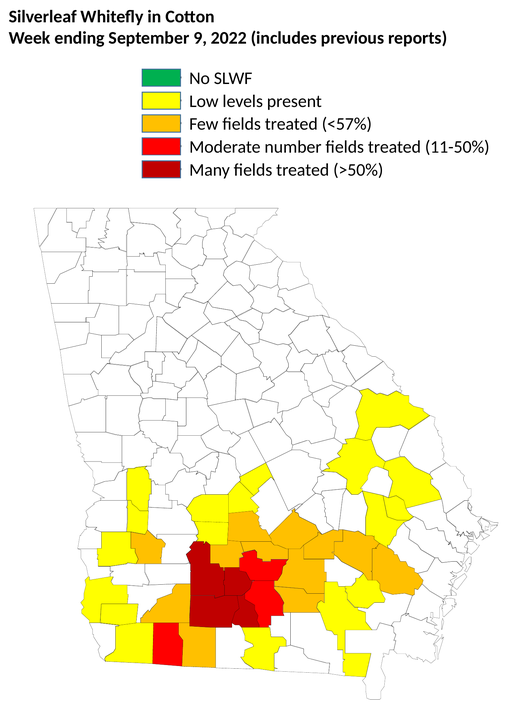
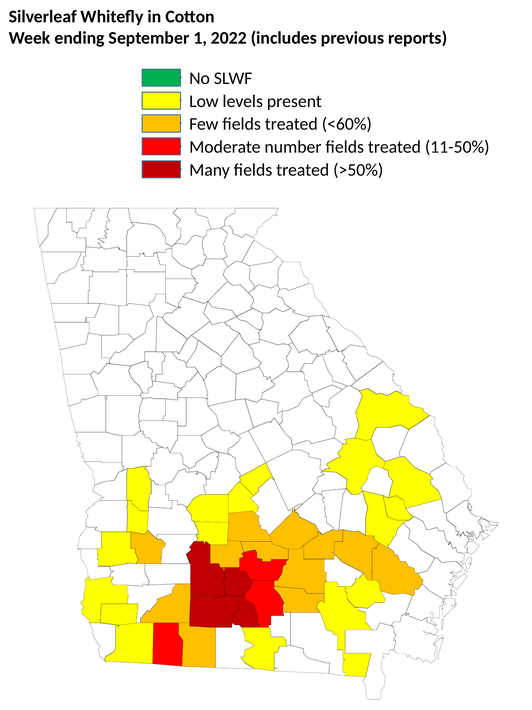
9: 9 -> 1
<57%: <57% -> <60%
